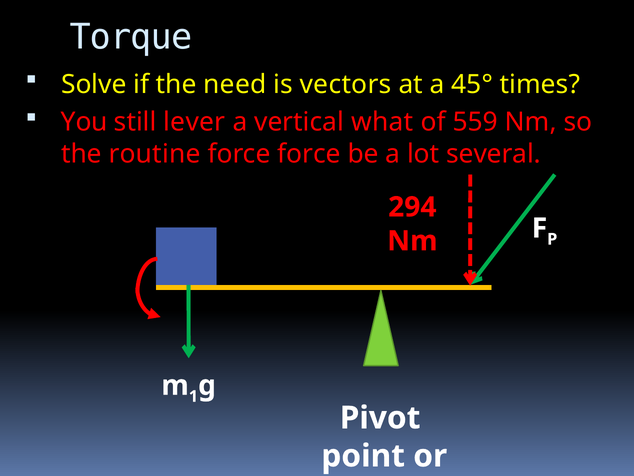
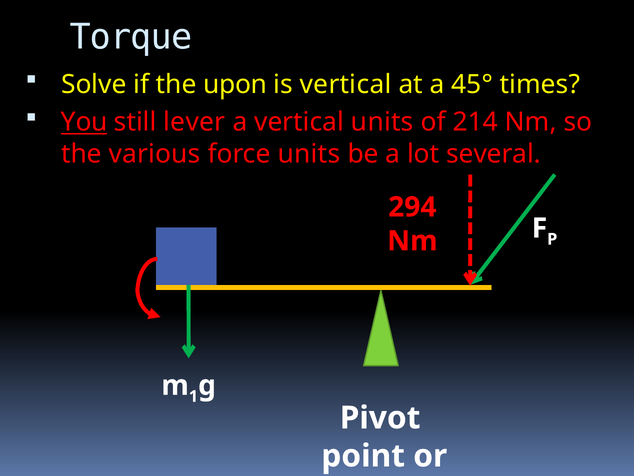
need: need -> upon
is vectors: vectors -> vertical
You underline: none -> present
vertical what: what -> units
559: 559 -> 214
routine: routine -> various
force force: force -> units
